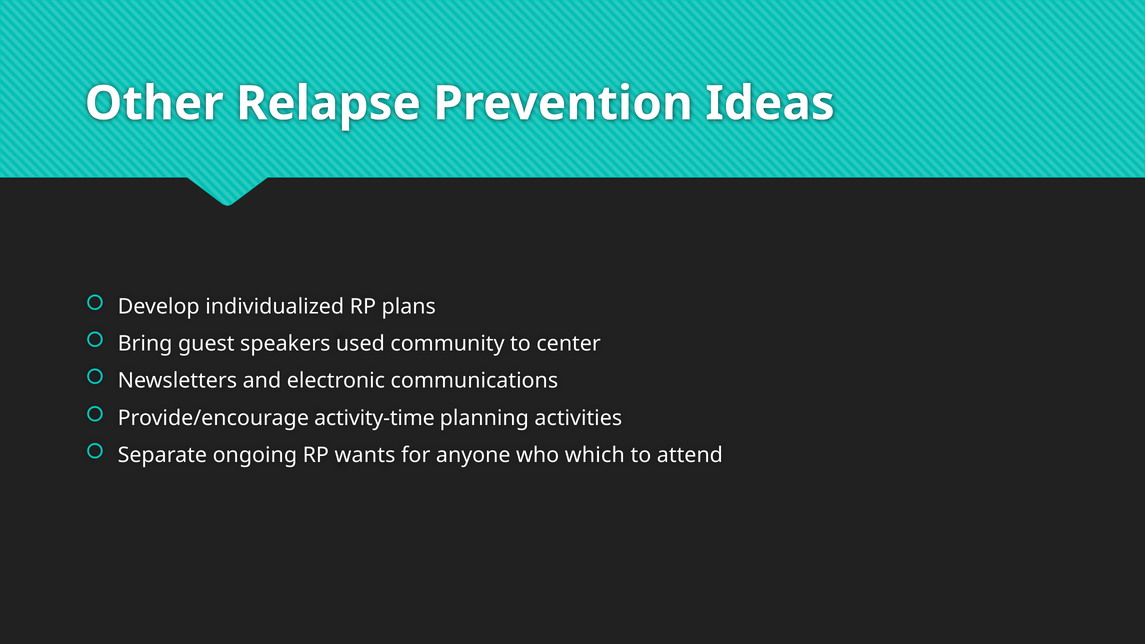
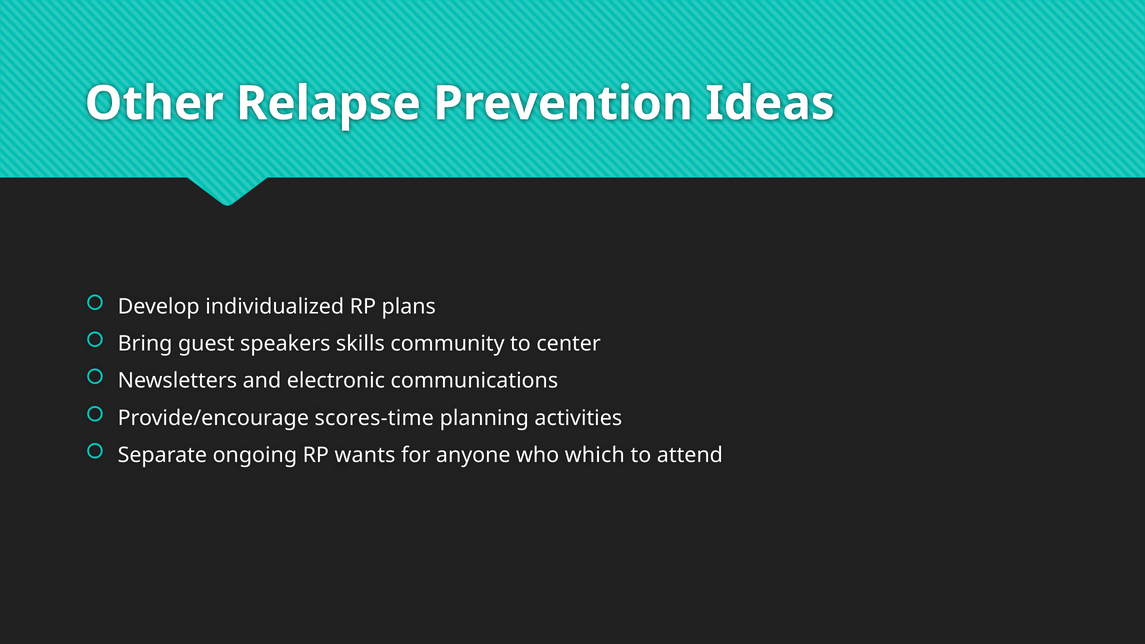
used: used -> skills
activity-time: activity-time -> scores-time
